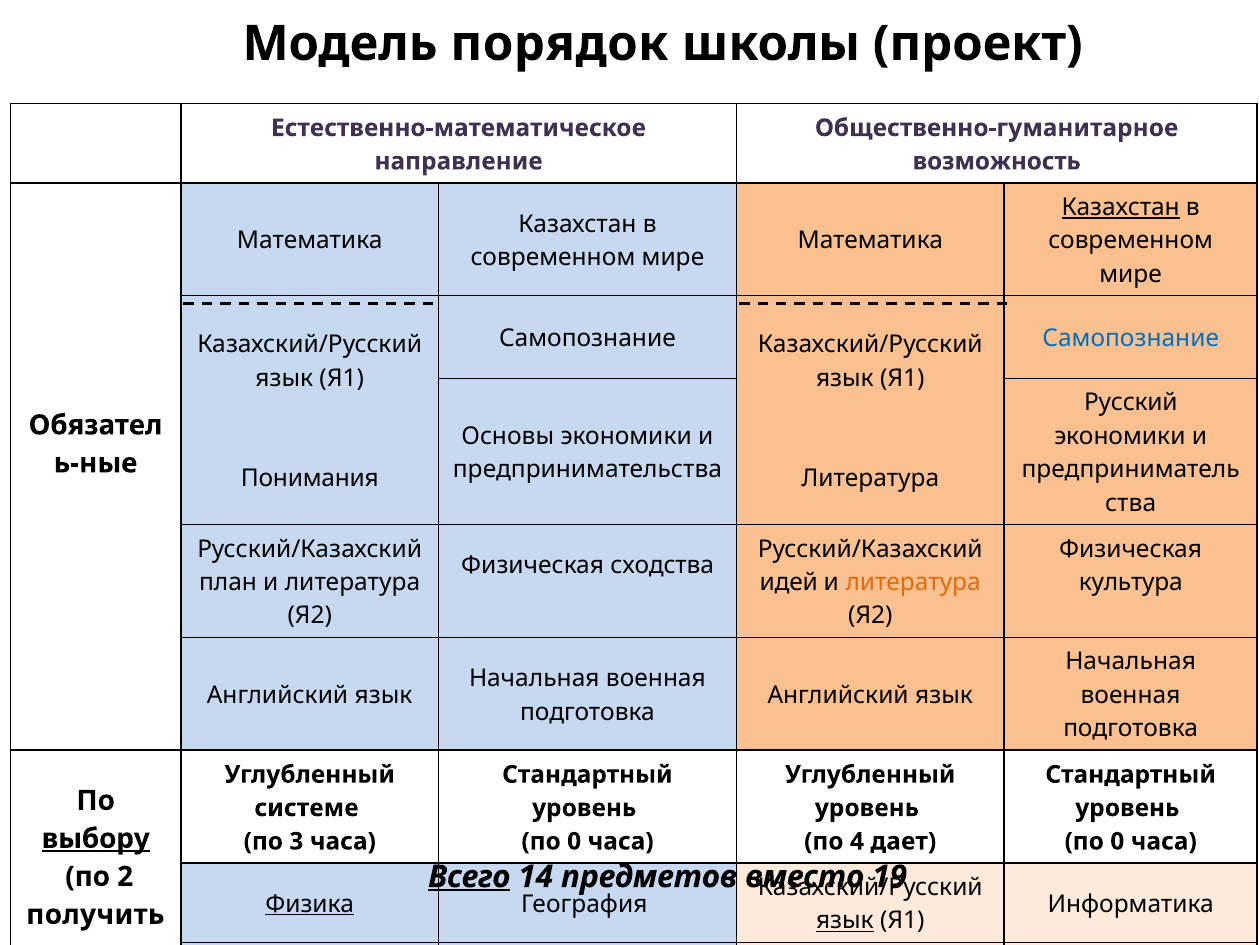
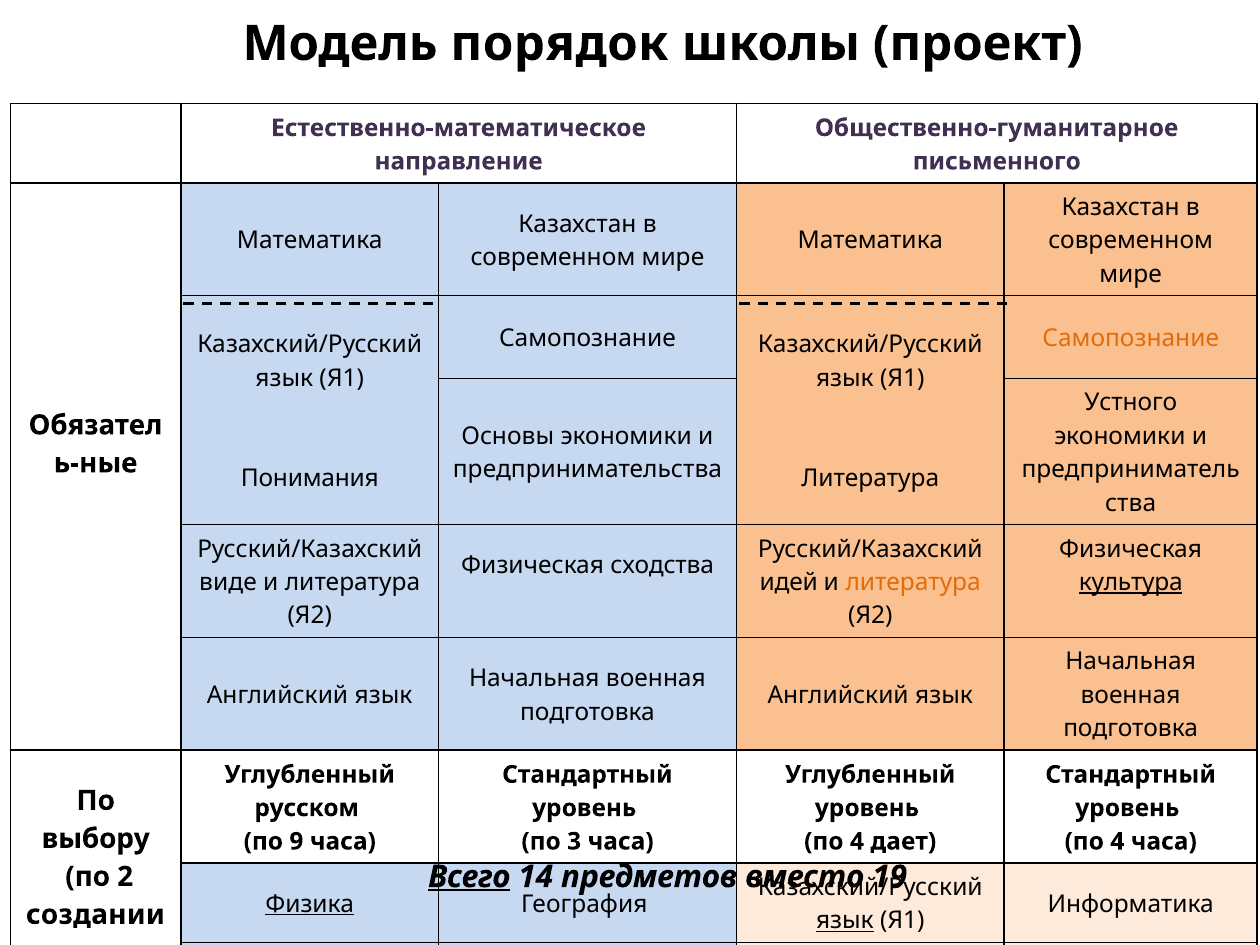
возможность: возможность -> письменного
Казахстан at (1121, 207) underline: present -> none
Самопознание at (1131, 339) colour: blue -> orange
Русский: Русский -> Устного
план: план -> виде
культура underline: none -> present
системе: системе -> русском
выбору underline: present -> none
3: 3 -> 9
0 at (574, 841): 0 -> 3
0 at (1117, 841): 0 -> 4
получить: получить -> создании
